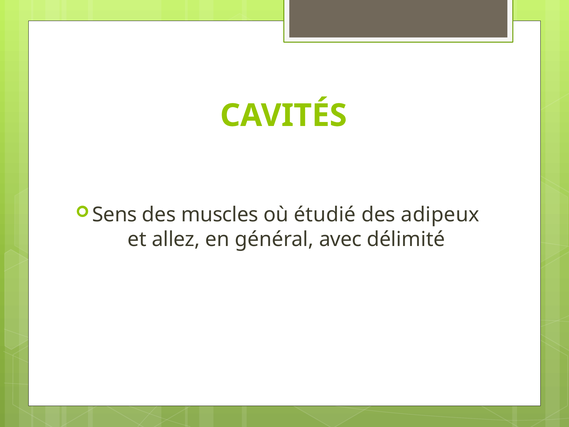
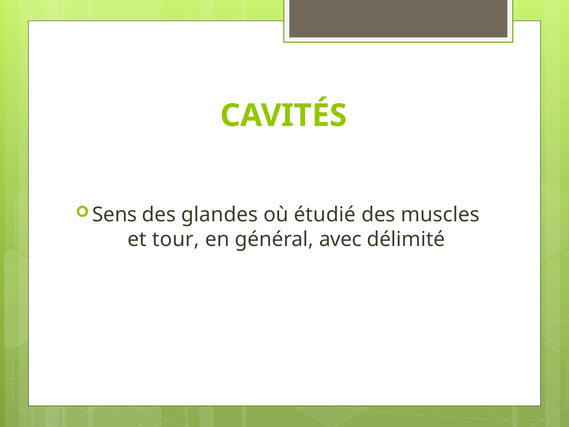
muscles: muscles -> glandes
adipeux: adipeux -> muscles
allez: allez -> tour
